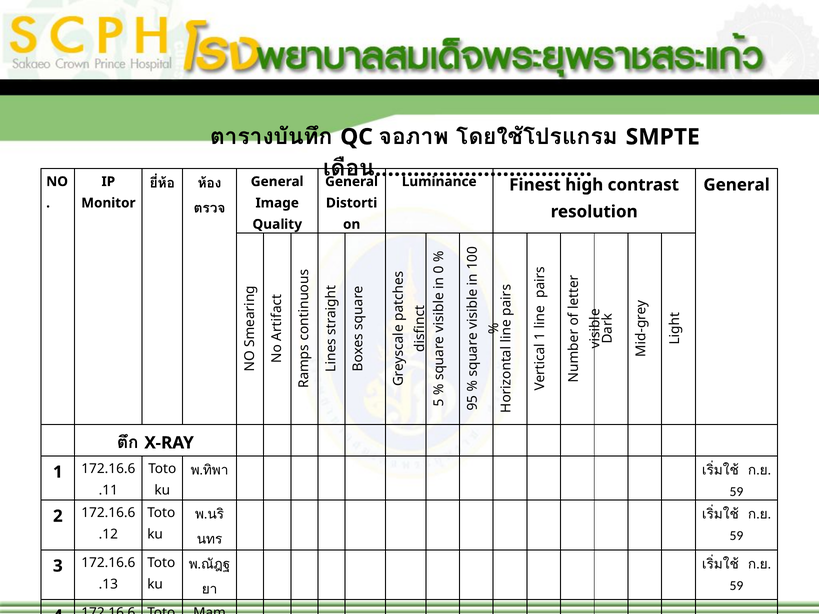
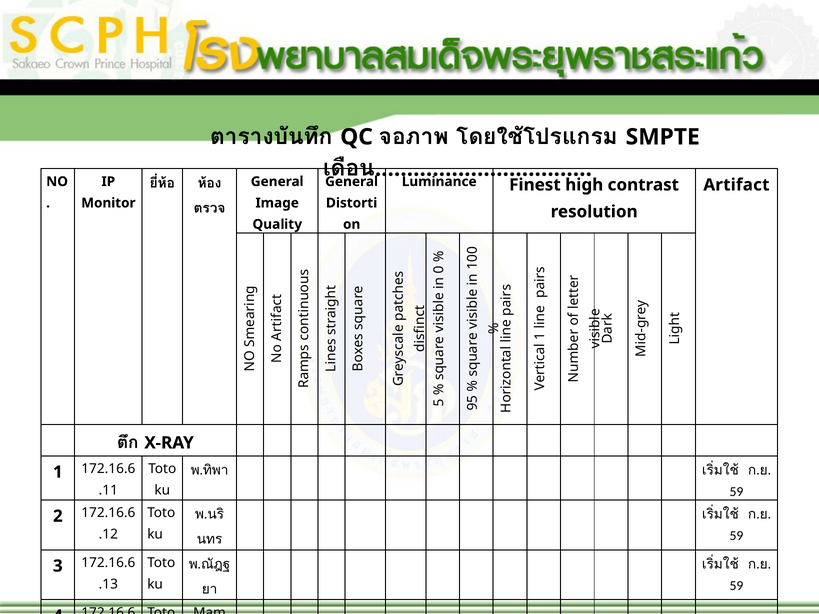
General at (737, 185): General -> Artifact
